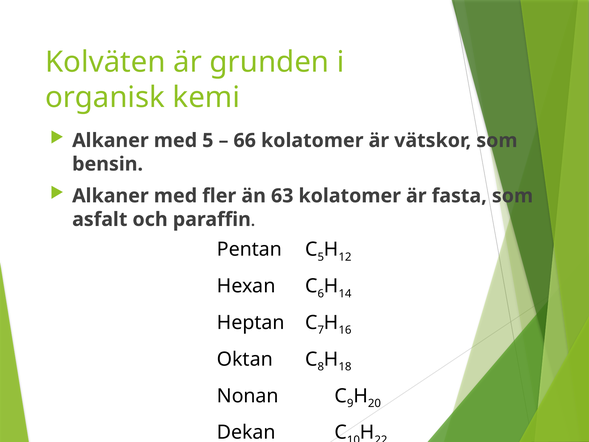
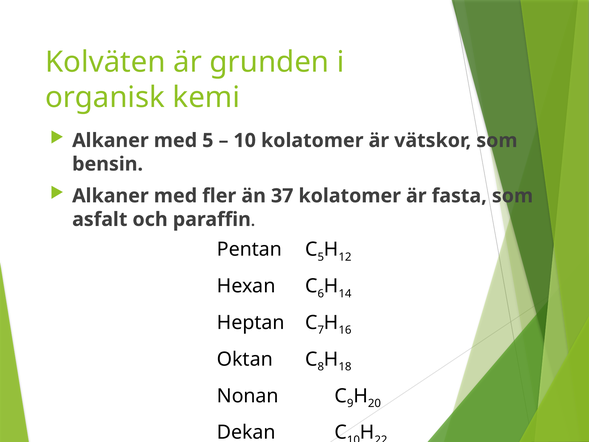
66 at (245, 140): 66 -> 10
63: 63 -> 37
